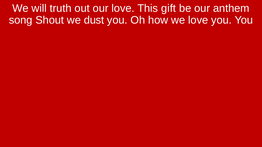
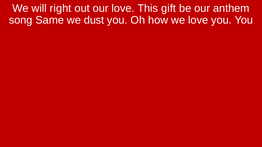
truth: truth -> right
Shout: Shout -> Same
